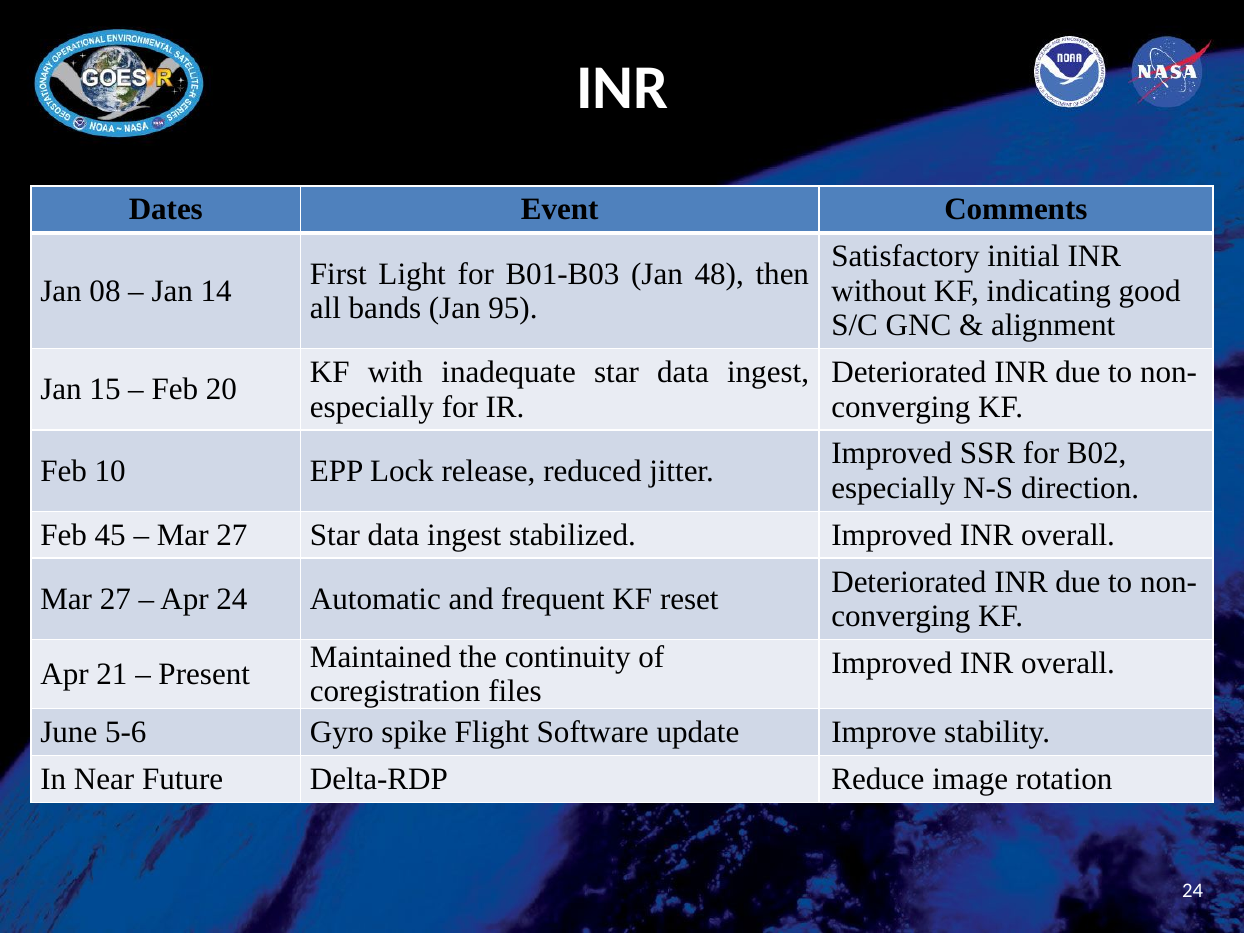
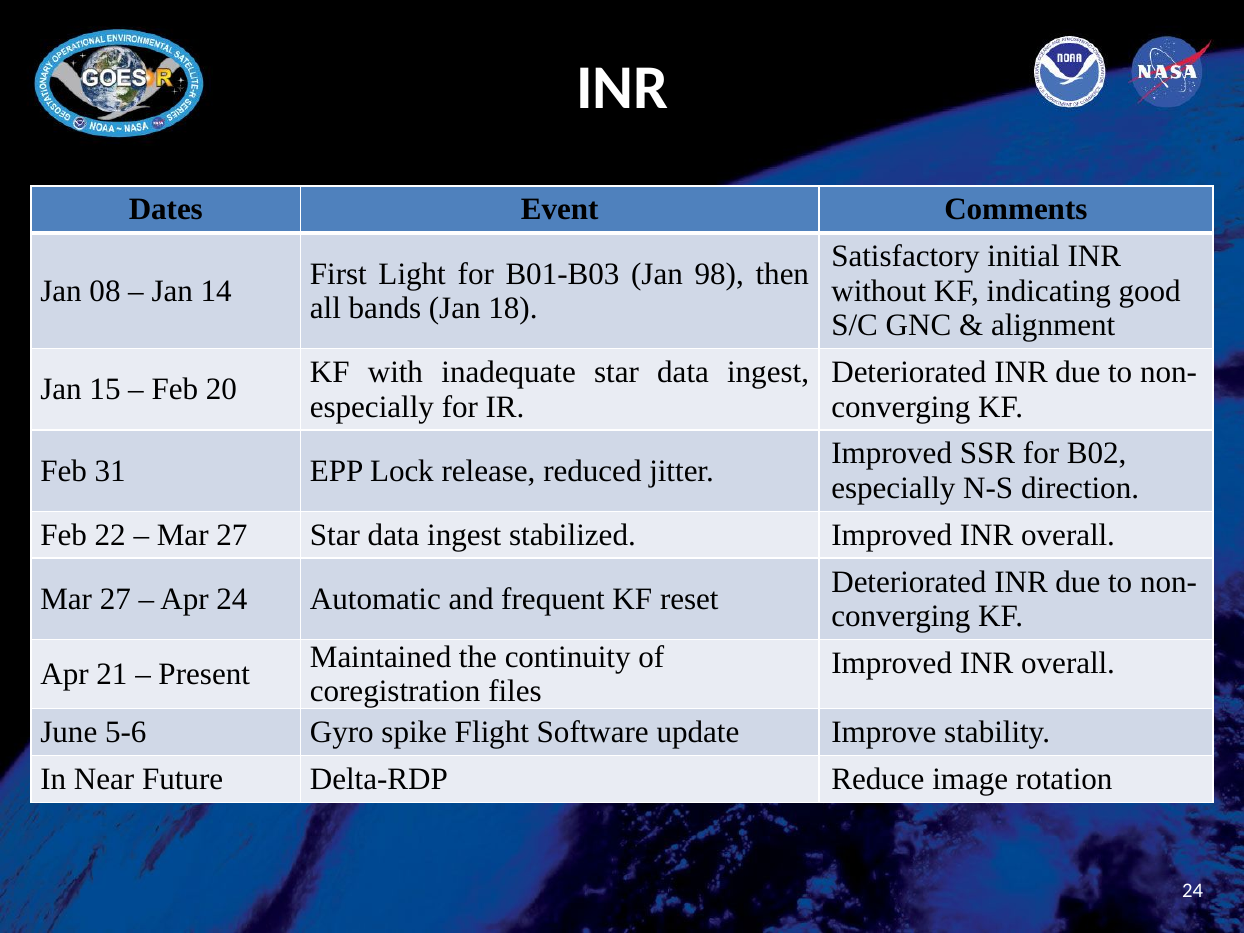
48: 48 -> 98
95: 95 -> 18
10: 10 -> 31
45: 45 -> 22
